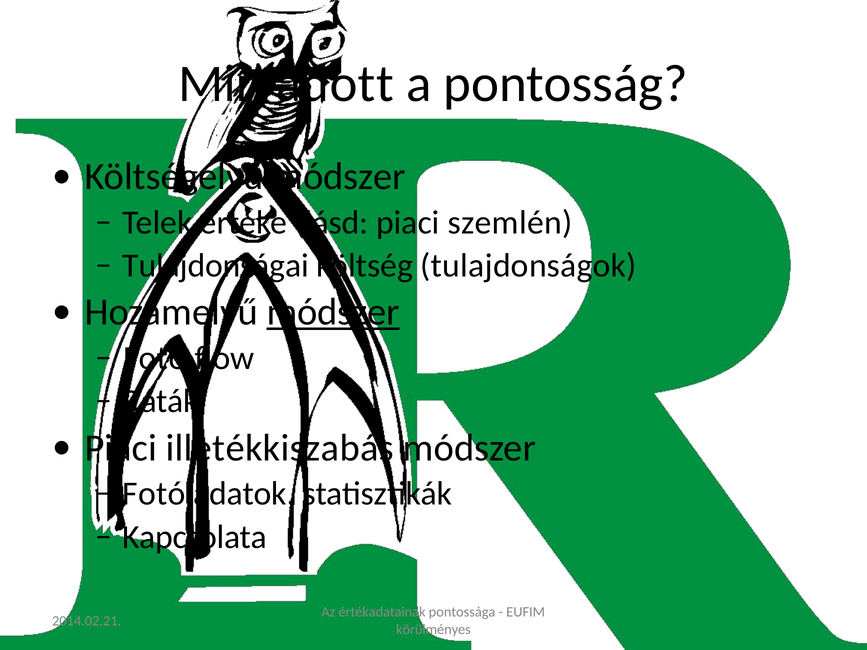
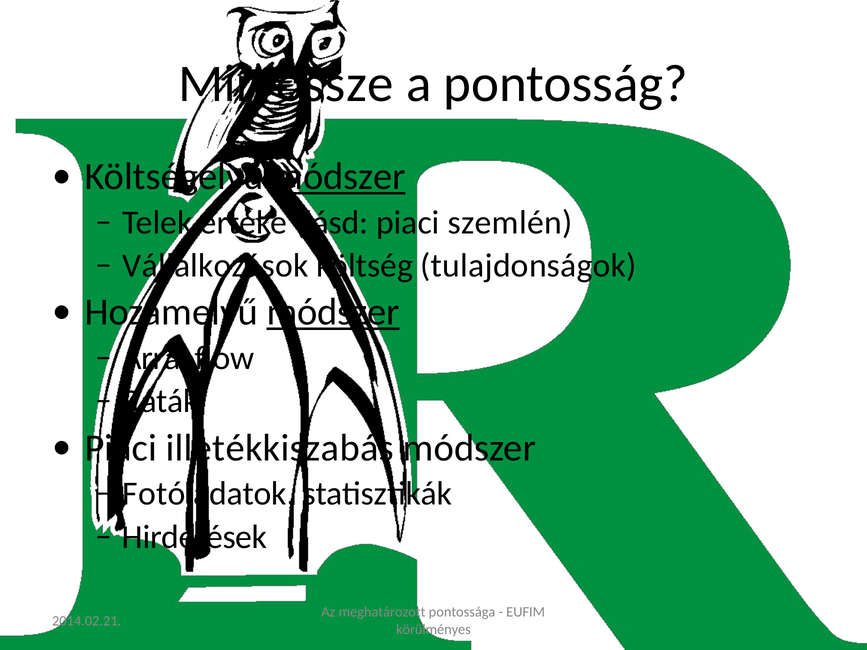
adott: adott -> össze
módszer at (339, 177) underline: none -> present
Tulajdonságai: Tulajdonságai -> Vállalkozások
Fotó at (155, 358): Fotó -> Árral
Kapcsolata: Kapcsolata -> Hirdetések
értékadatainak: értékadatainak -> meghatározott
